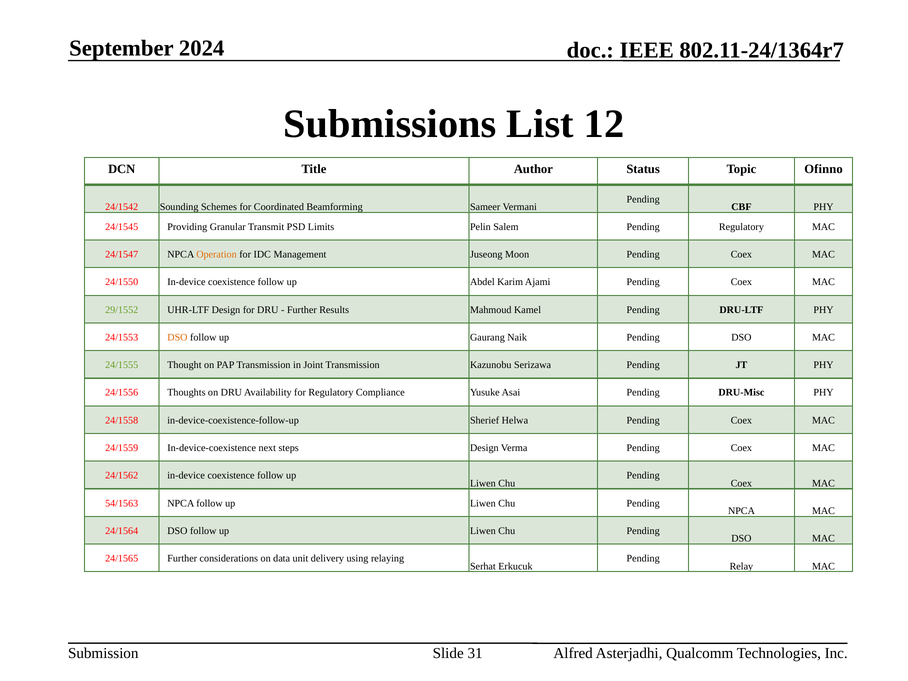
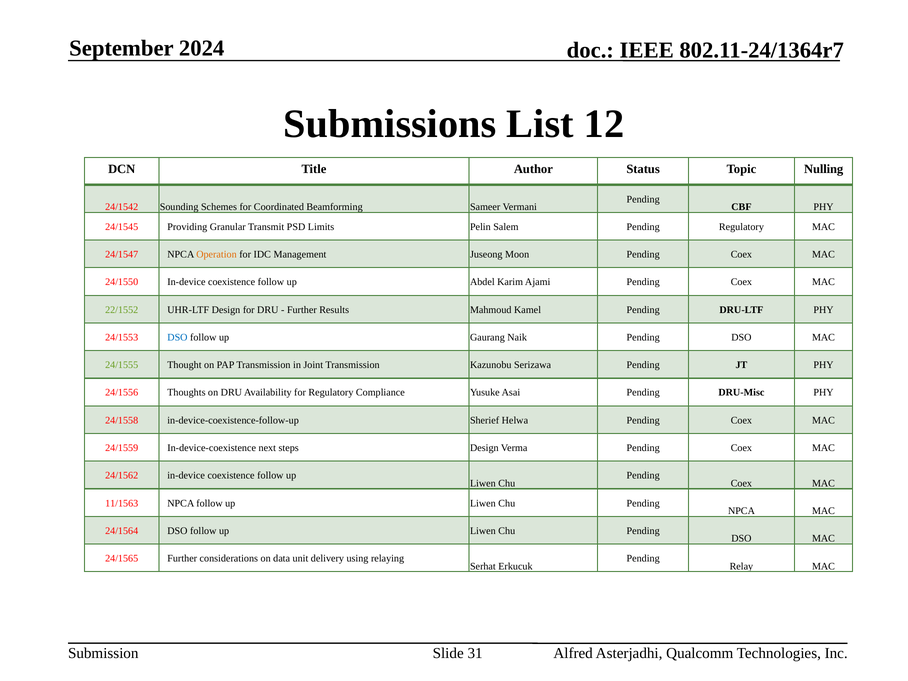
Ofinno: Ofinno -> Nulling
29/1552: 29/1552 -> 22/1552
DSO at (177, 337) colour: orange -> blue
54/1563: 54/1563 -> 11/1563
